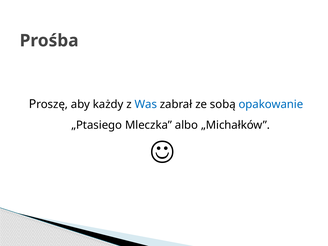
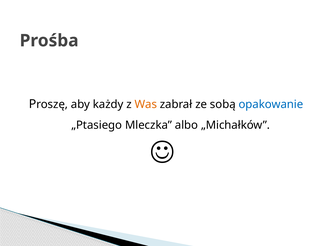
Was colour: blue -> orange
